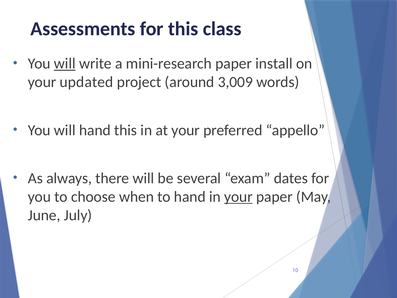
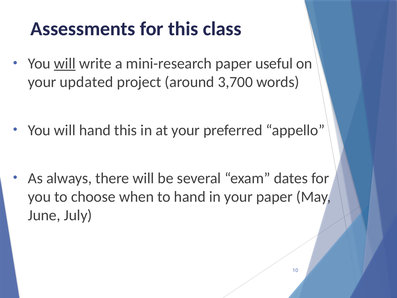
install: install -> useful
3,009: 3,009 -> 3,700
your at (238, 197) underline: present -> none
